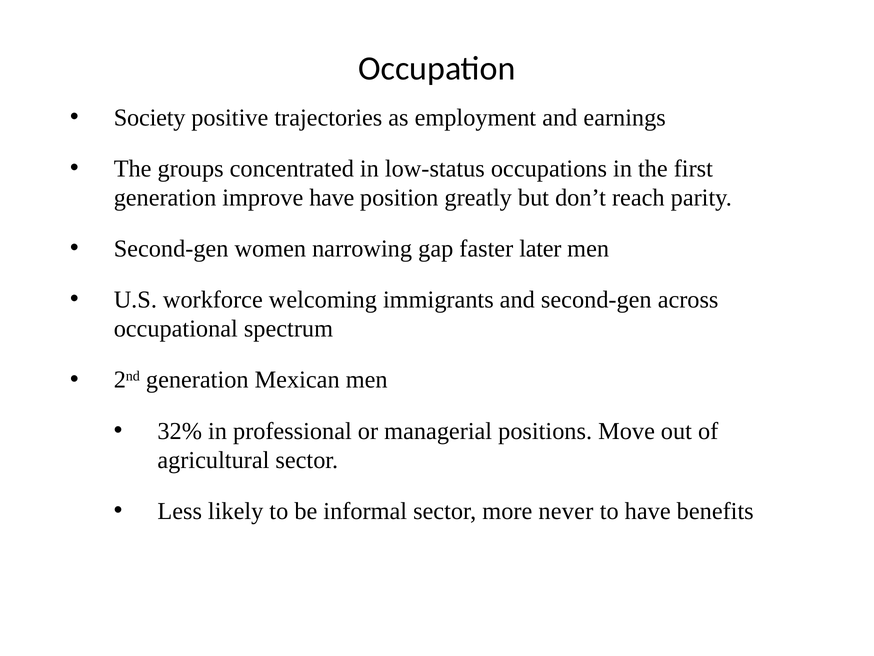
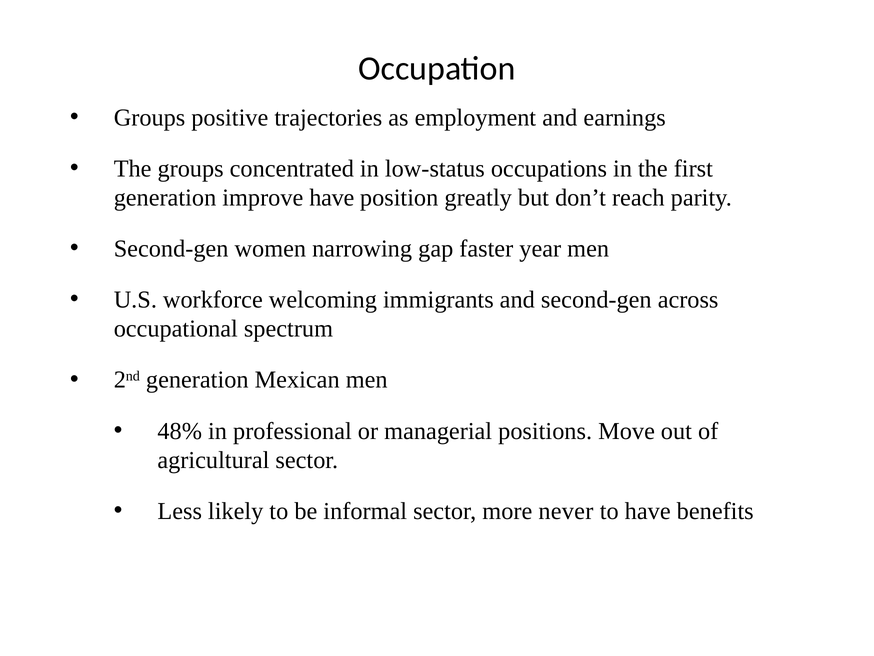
Society at (150, 117): Society -> Groups
later: later -> year
32%: 32% -> 48%
